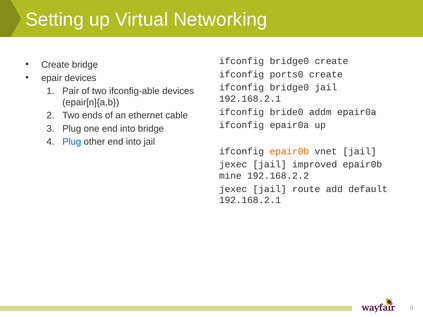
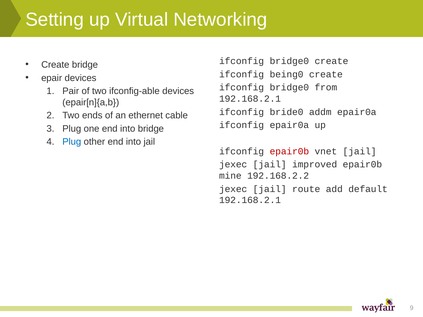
ports0: ports0 -> being0
bridge0 jail: jail -> from
epair0b at (289, 151) colour: orange -> red
